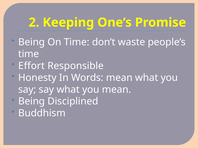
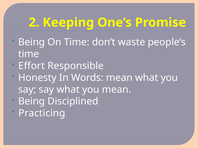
Buddhism: Buddhism -> Practicing
